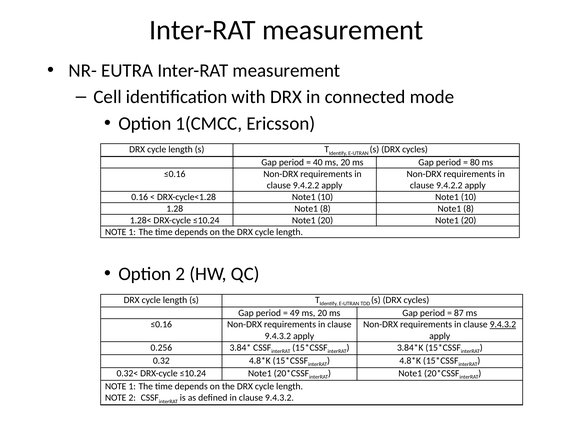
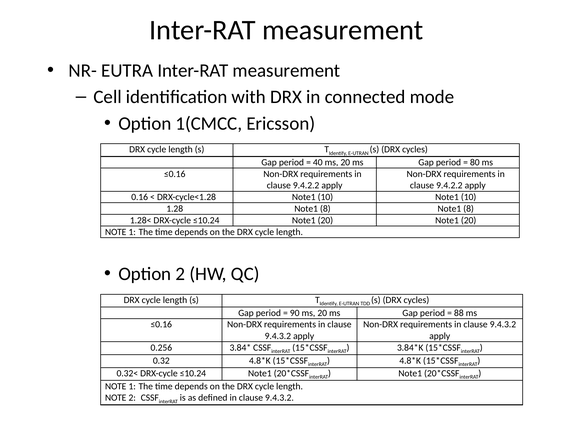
49: 49 -> 90
87: 87 -> 88
9.4.3.2 at (503, 324) underline: present -> none
